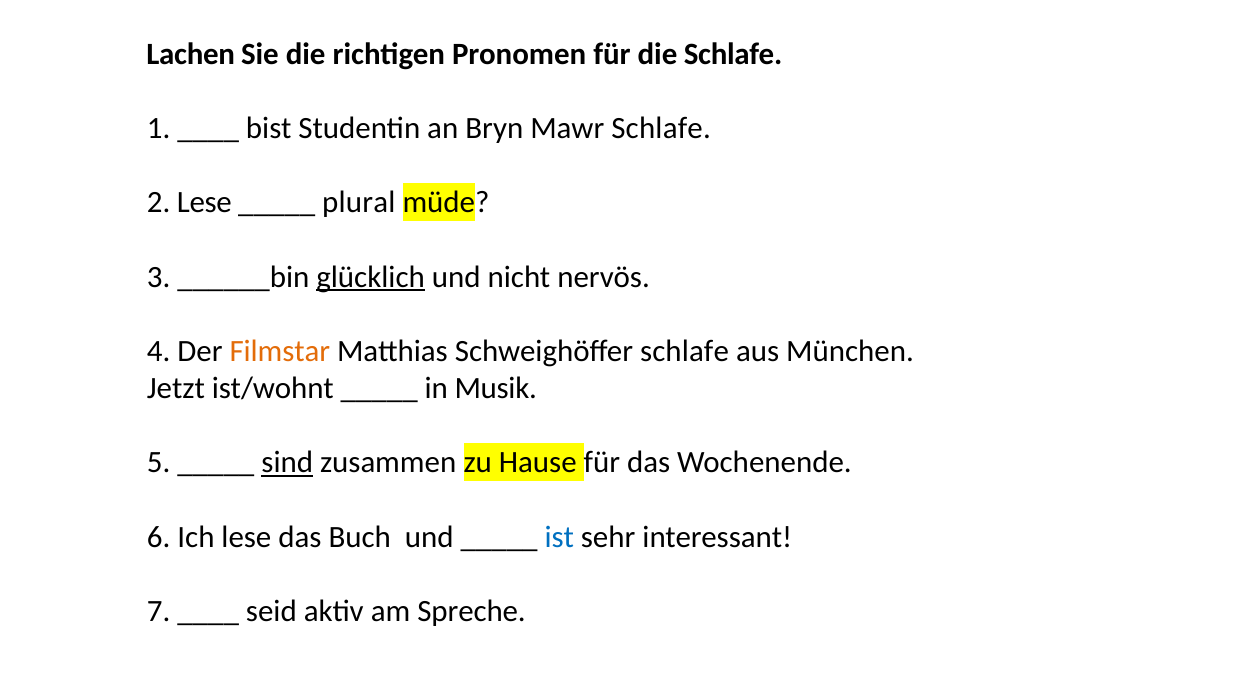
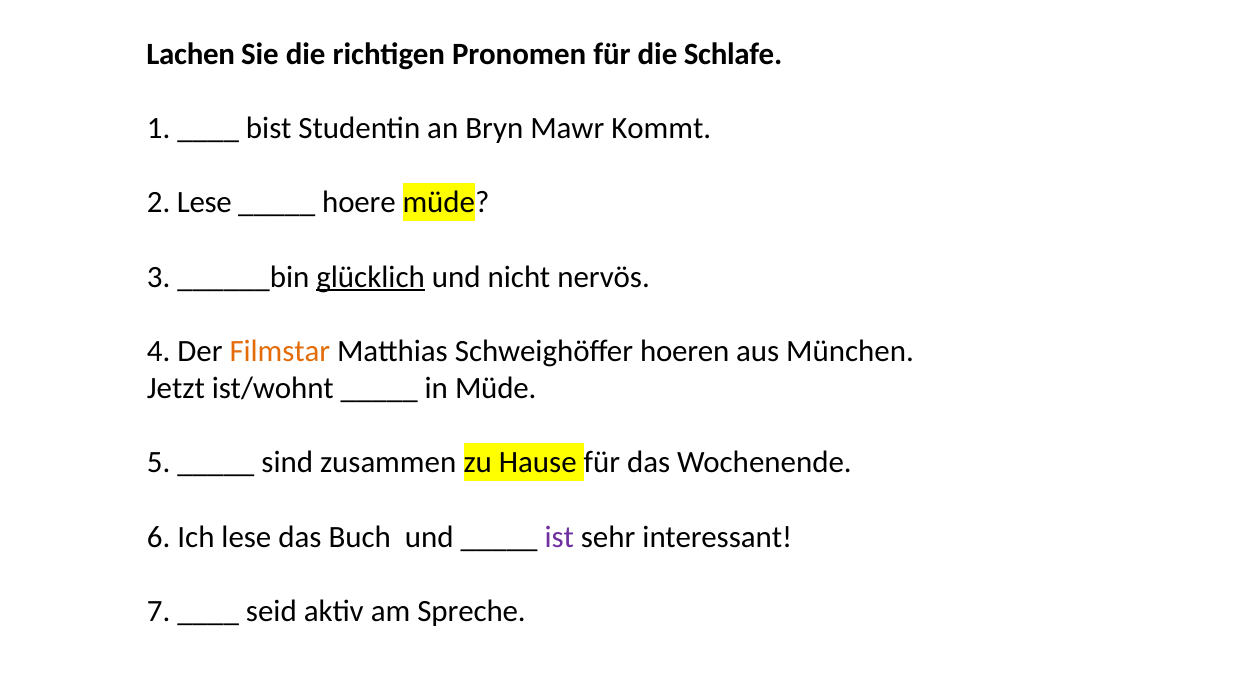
Mawr Schlafe: Schlafe -> Kommt
plural: plural -> hoere
Schweighöffer schlafe: schlafe -> hoeren
in Musik: Musik -> Müde
sind underline: present -> none
ist colour: blue -> purple
